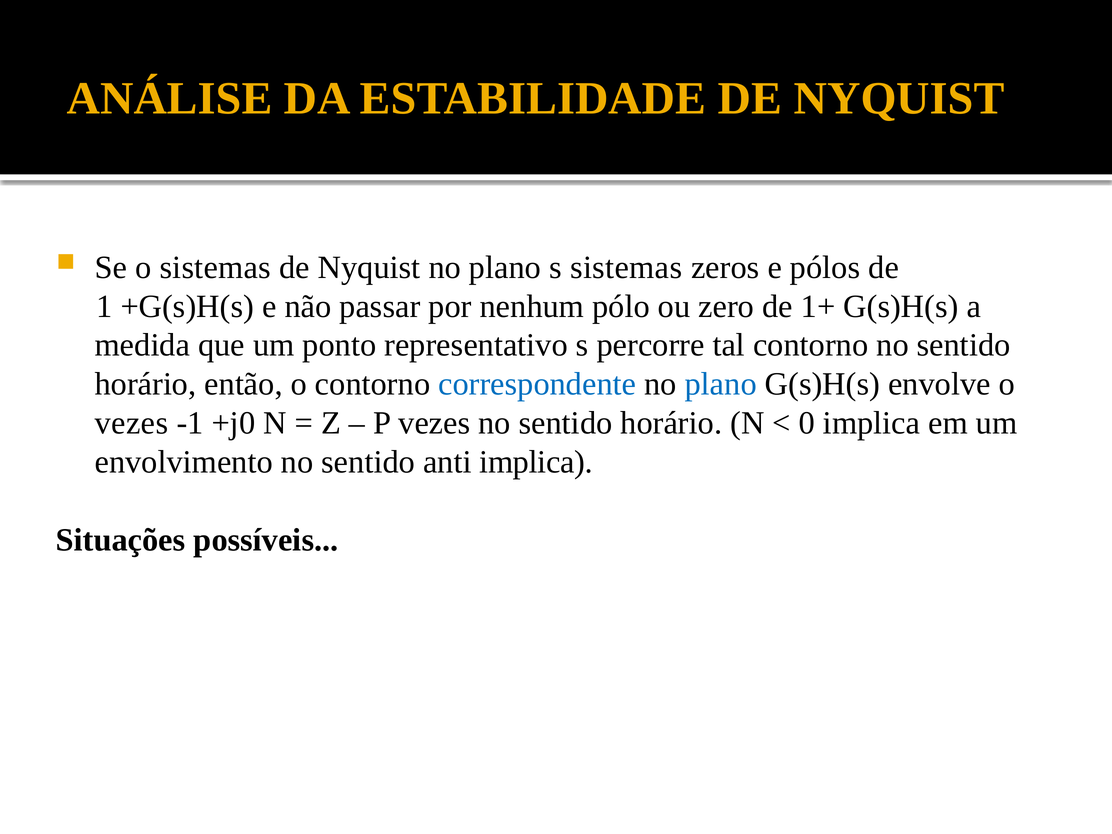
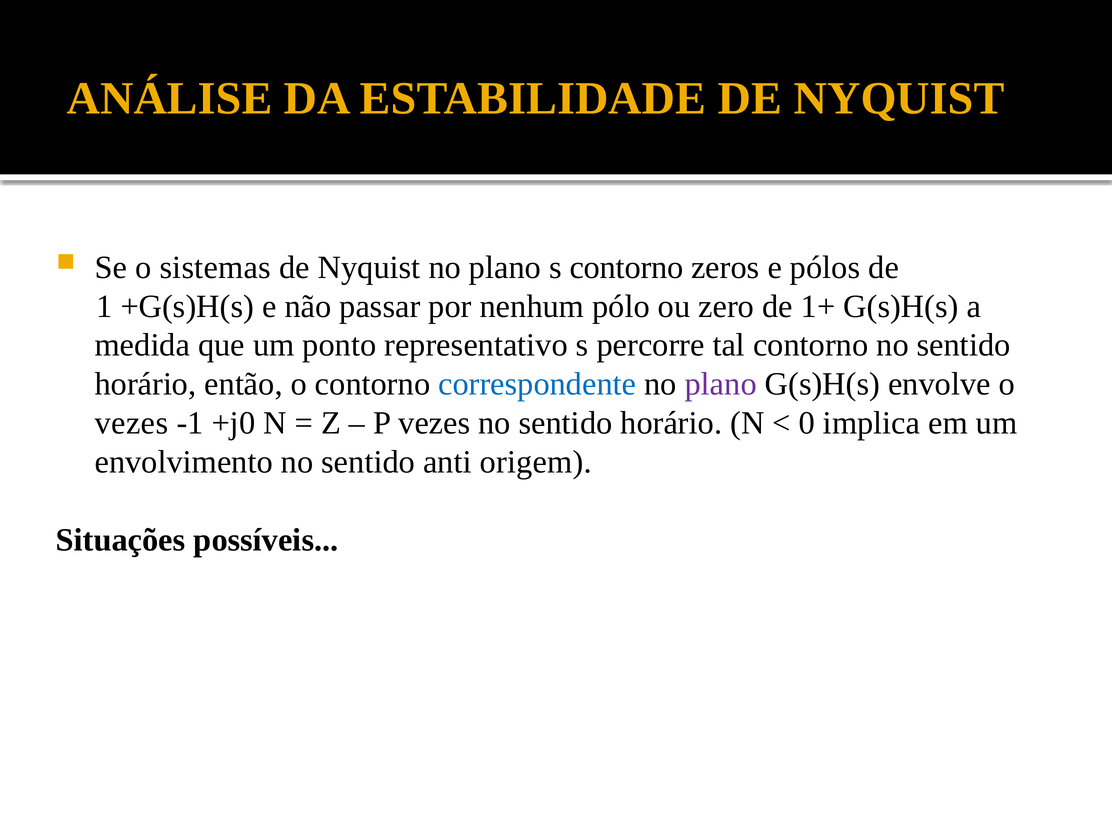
s sistemas: sistemas -> contorno
plano at (721, 384) colour: blue -> purple
anti implica: implica -> origem
